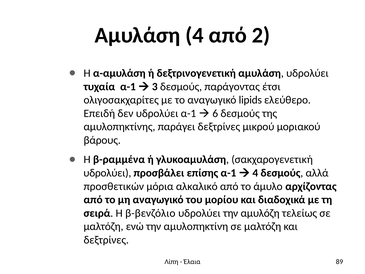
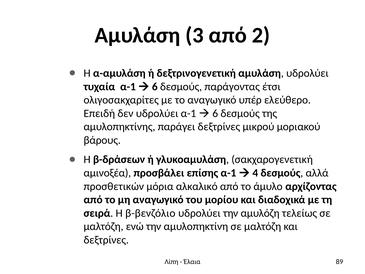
Αμυλάση 4: 4 -> 3
3 at (155, 87): 3 -> 6
lipids: lipids -> υπέρ
β-ραμμένα: β-ραμμένα -> β-δράσεων
υδρολύει at (107, 173): υδρολύει -> αμινοξέα
